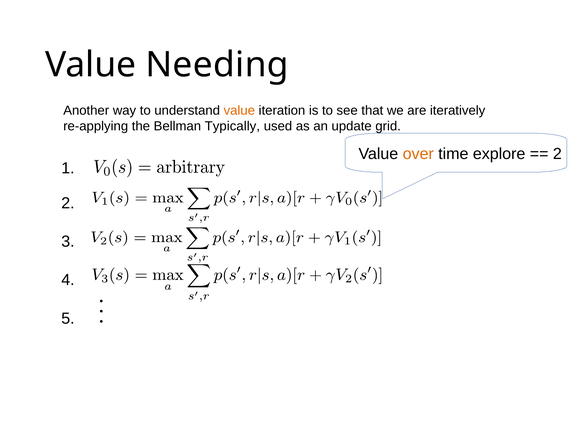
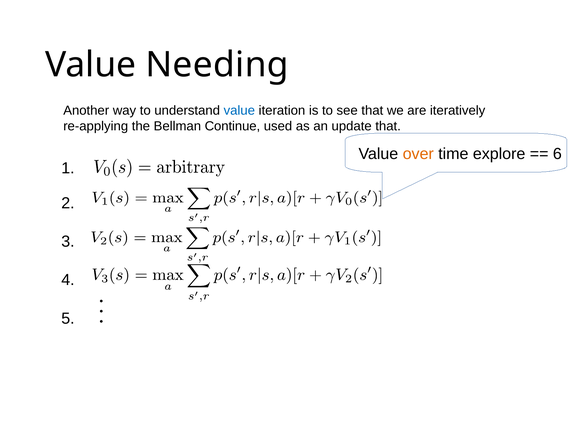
value at (239, 111) colour: orange -> blue
Typically: Typically -> Continue
update grid: grid -> that
2 at (557, 154): 2 -> 6
